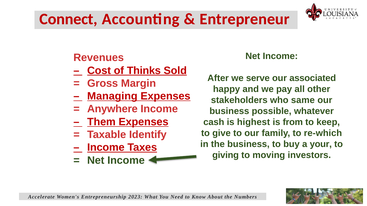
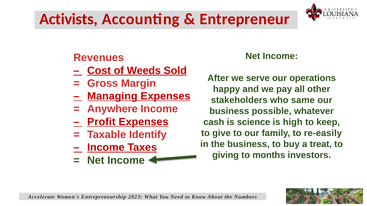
Connect: Connect -> Activists
Thinks: Thinks -> Weeds
associated: associated -> operations
Them: Them -> Profit
highest: highest -> science
from: from -> high
re-which: re-which -> re-easily
your: your -> treat
moving: moving -> months
